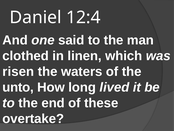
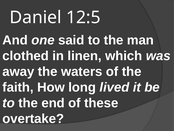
12:4: 12:4 -> 12:5
risen: risen -> away
unto: unto -> faith
